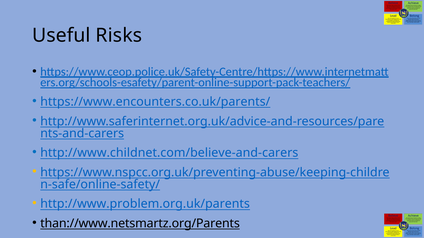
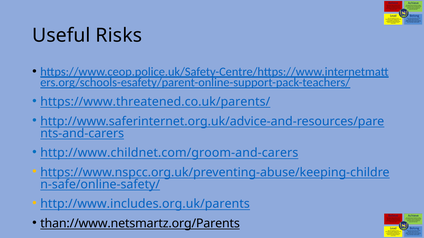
https://www.encounters.co.uk/parents/: https://www.encounters.co.uk/parents/ -> https://www.threatened.co.uk/parents/
http://www.childnet.com/believe-and-carers: http://www.childnet.com/believe-and-carers -> http://www.childnet.com/groom-and-carers
http://www.problem.org.uk/parents: http://www.problem.org.uk/parents -> http://www.includes.org.uk/parents
